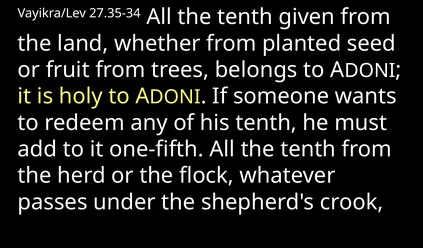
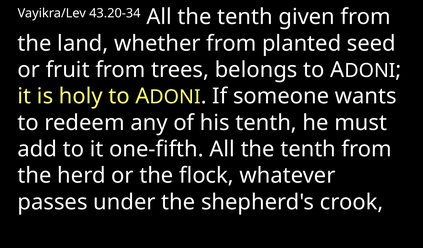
27.35-34: 27.35-34 -> 43.20-34
